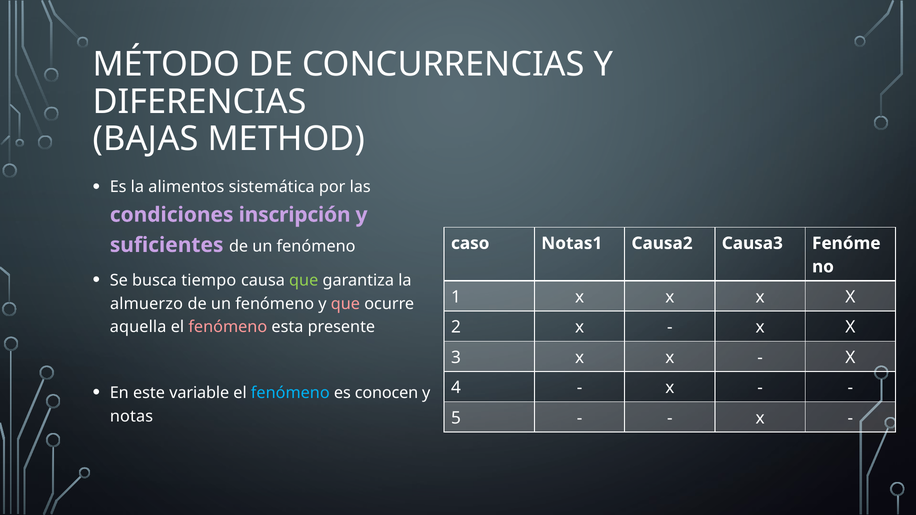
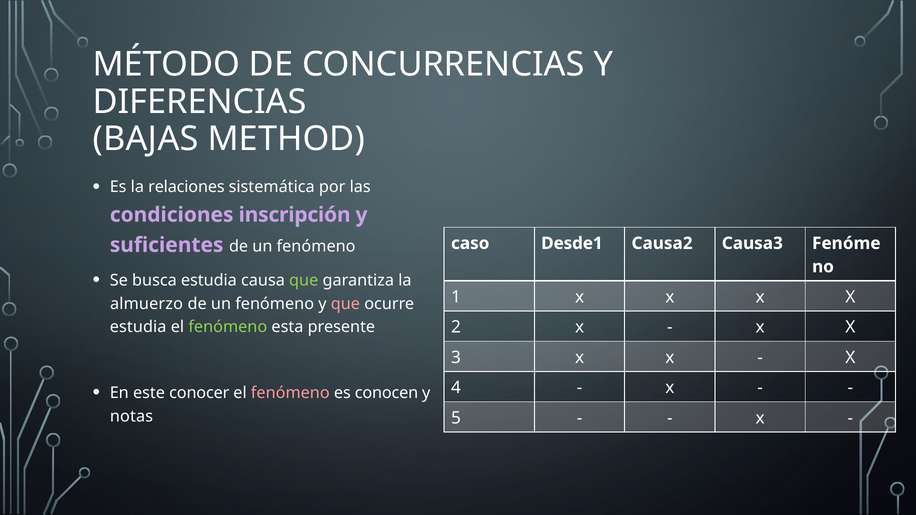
alimentos: alimentos -> relaciones
Notas1: Notas1 -> Desde1
busca tiempo: tiempo -> estudia
aquella at (138, 327): aquella -> estudia
fenómeno at (228, 327) colour: pink -> light green
variable: variable -> conocer
fenómeno at (290, 393) colour: light blue -> pink
